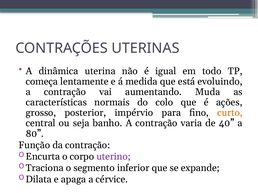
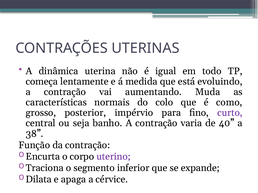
ações: ações -> como
curto colour: orange -> purple
80: 80 -> 38
